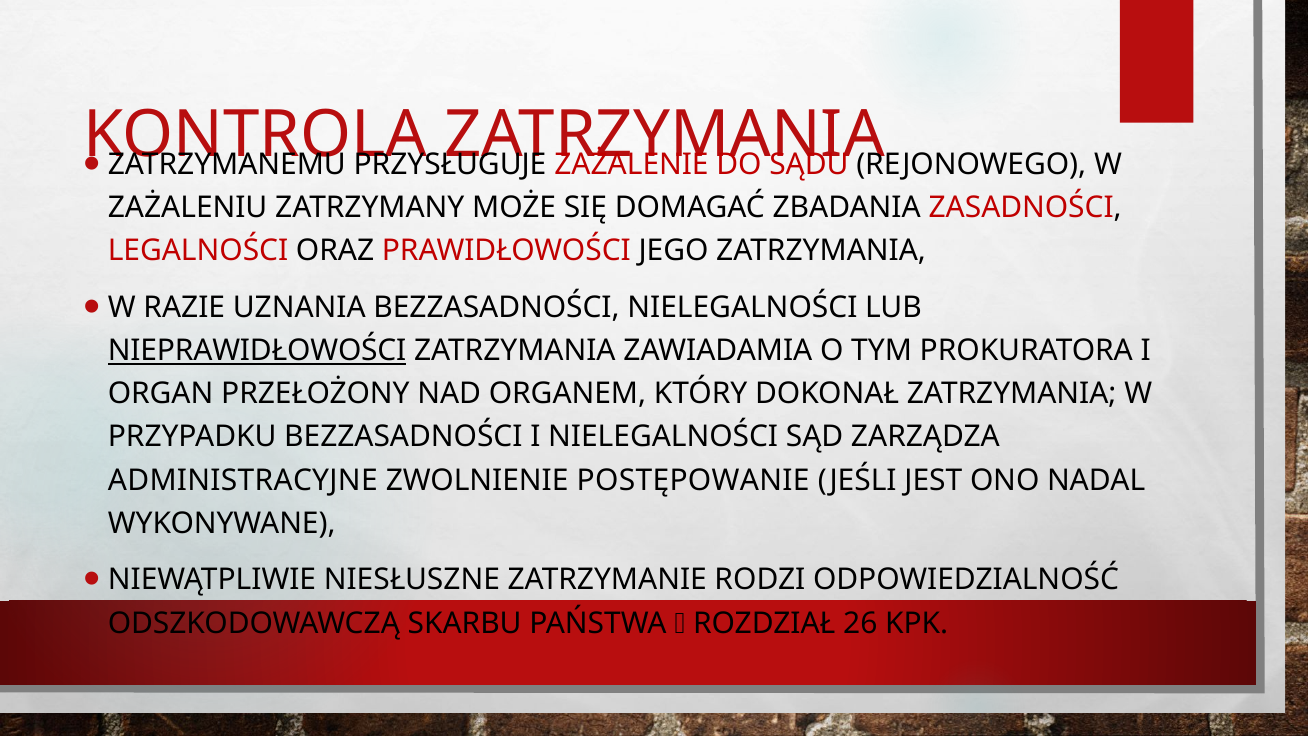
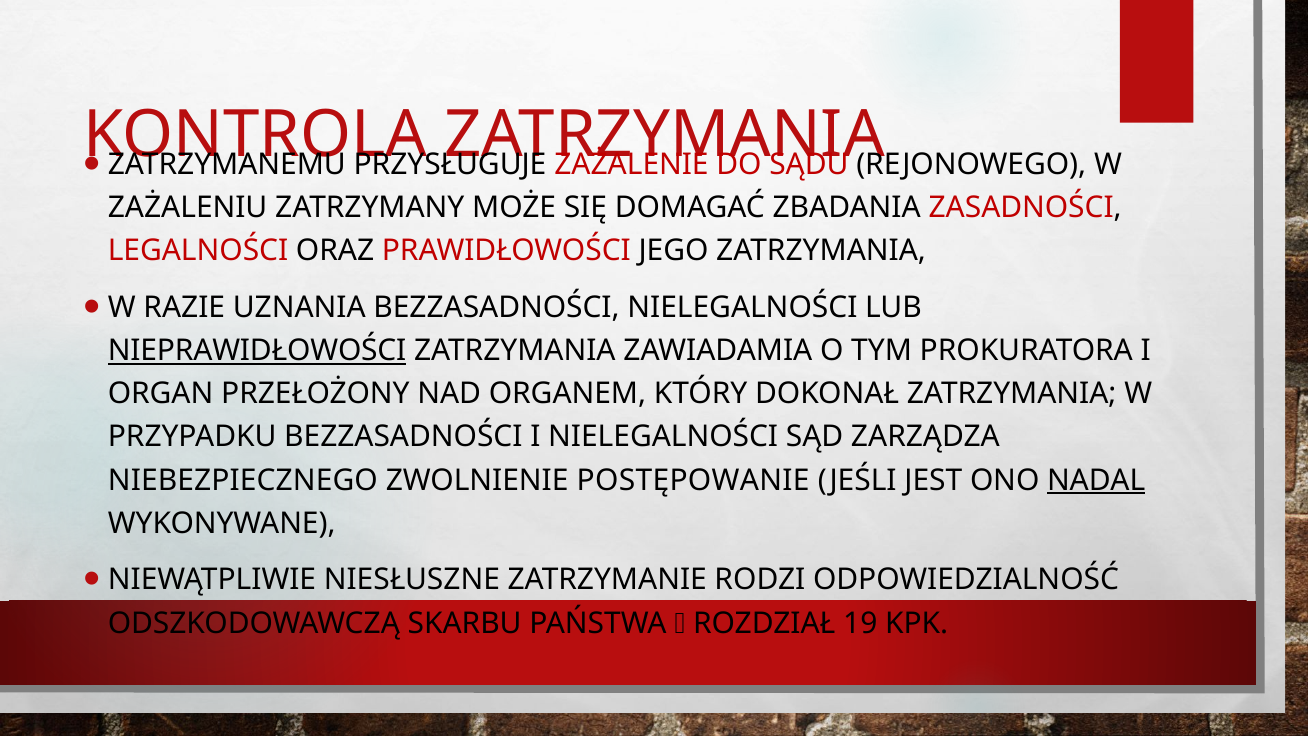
ADMINISTRACYJNE: ADMINISTRACYJNE -> NIEBEZPIECZNEGO
NADAL underline: none -> present
26: 26 -> 19
